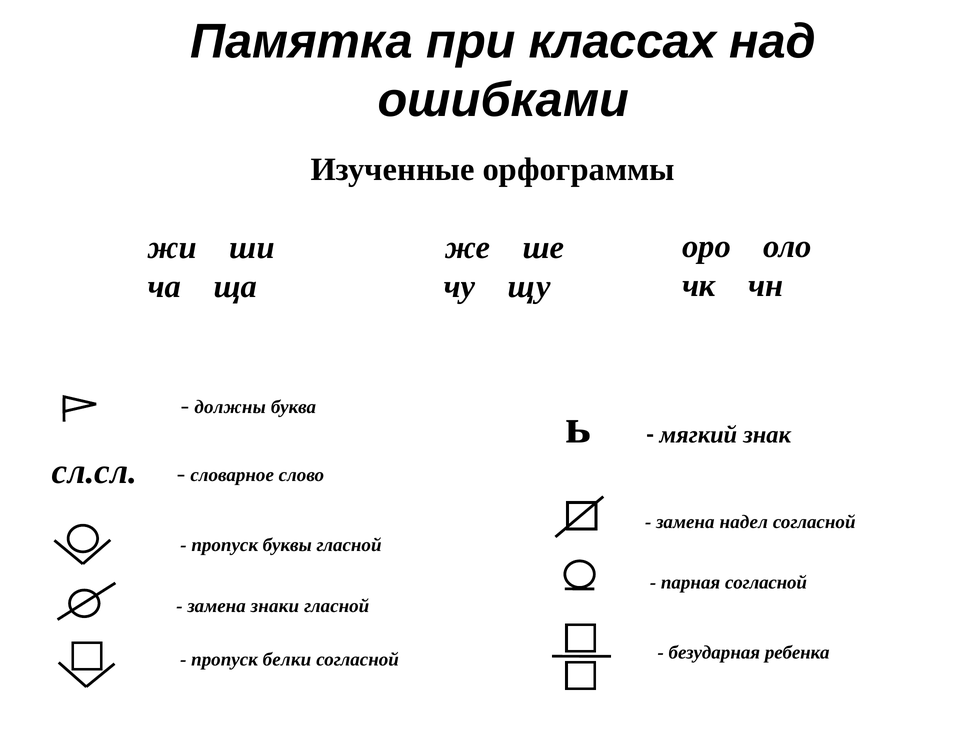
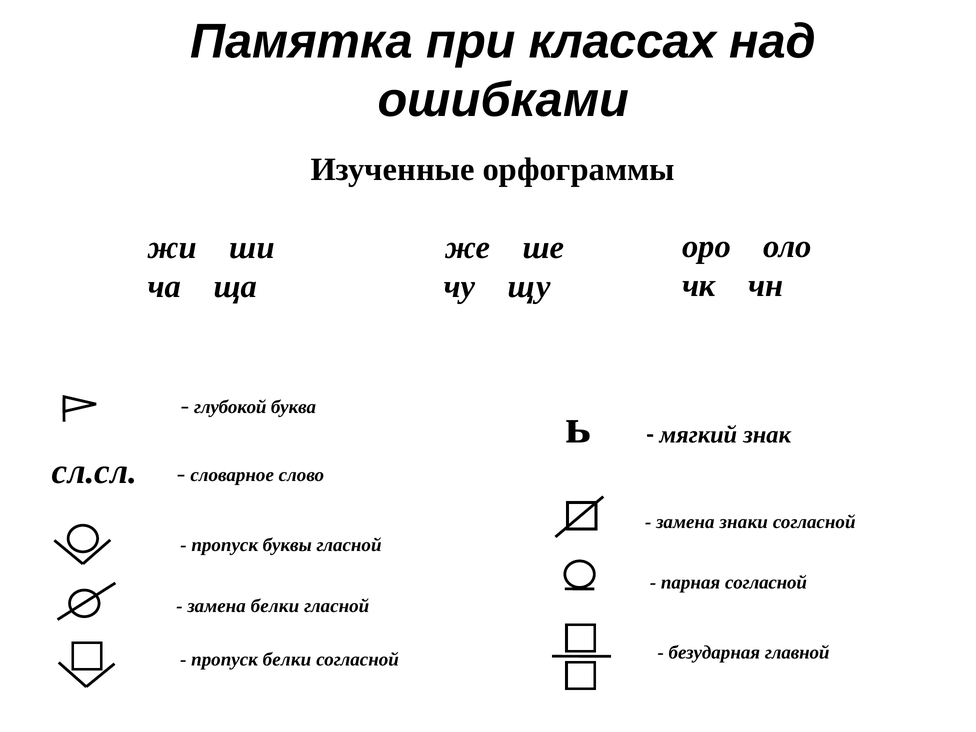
должны: должны -> глубокой
надел: надел -> знаки
замена знаки: знаки -> белки
ребенка: ребенка -> главной
